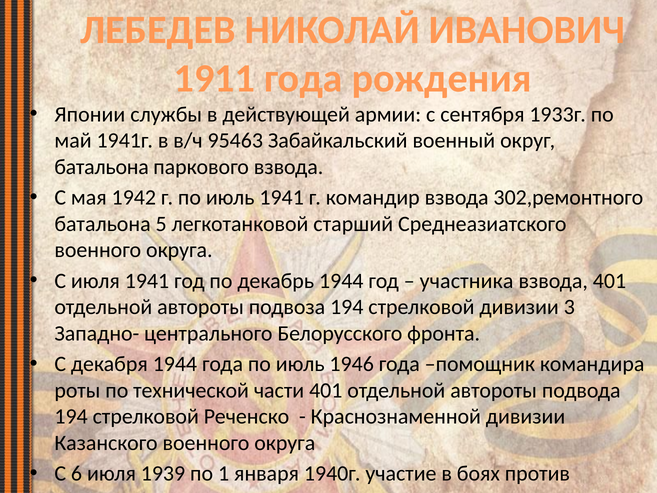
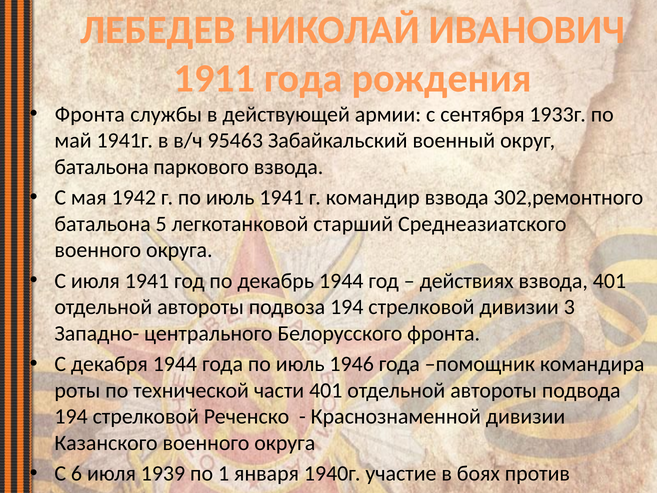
Японии at (90, 114): Японии -> Фронта
участника: участника -> действиях
